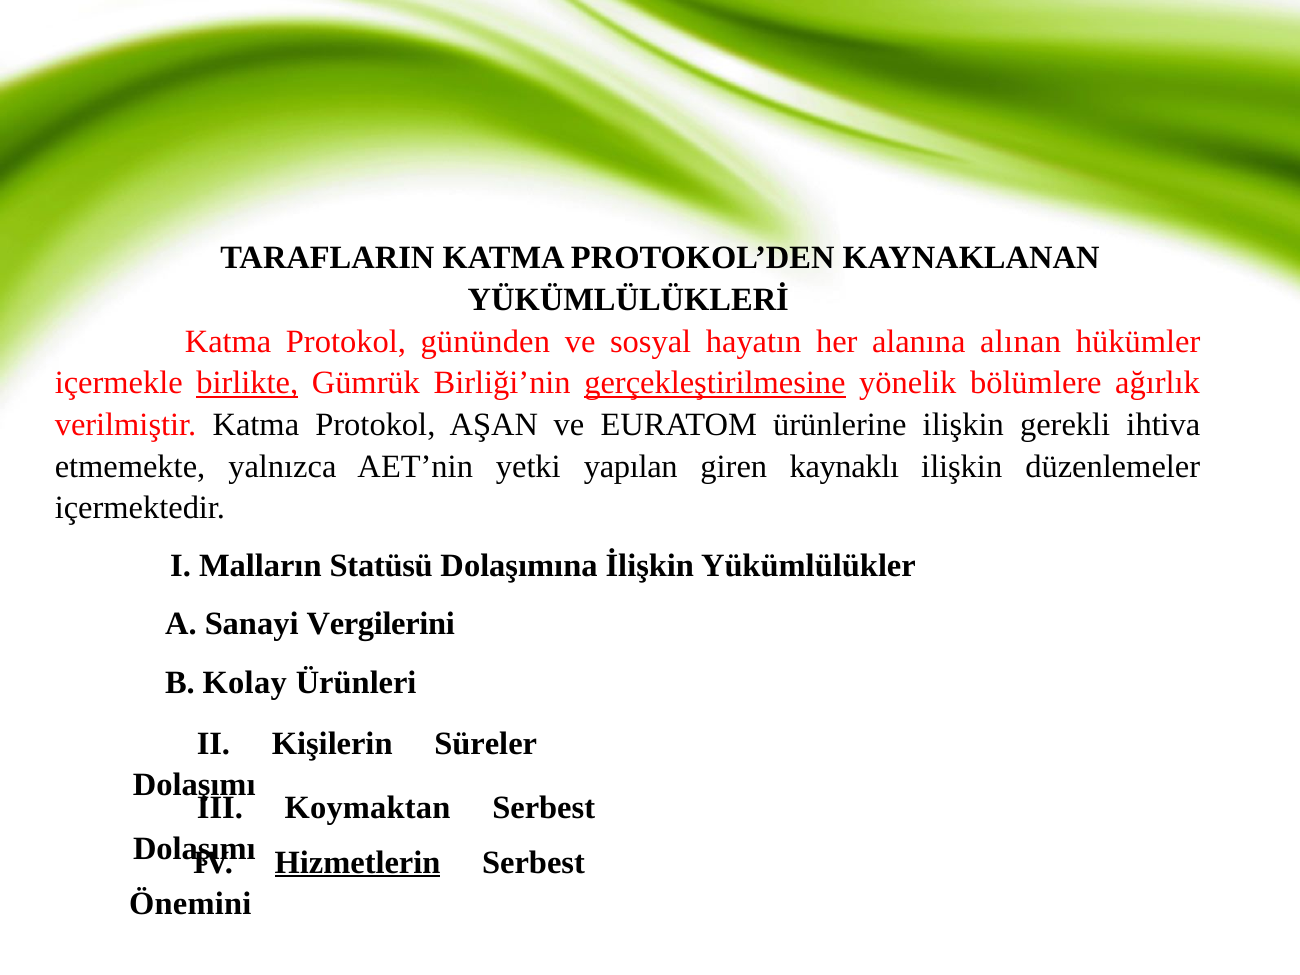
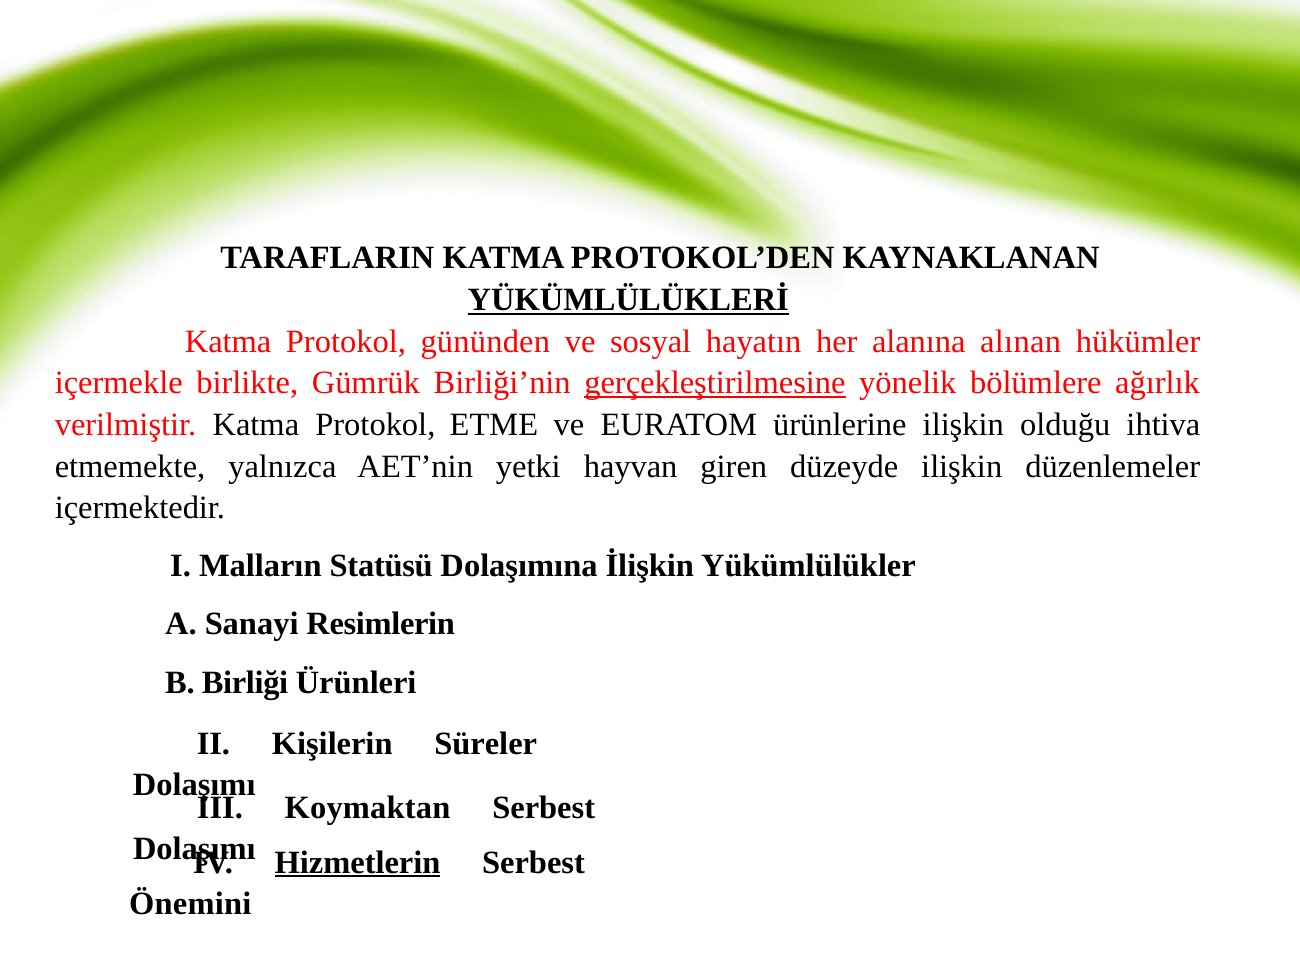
YÜKÜMLÜLÜKLERİ underline: none -> present
birlikte underline: present -> none
AŞAN: AŞAN -> ETME
gerekli: gerekli -> olduğu
yapılan: yapılan -> hayvan
kaynaklı: kaynaklı -> düzeyde
Vergilerini: Vergilerini -> Resimlerin
Kolay: Kolay -> Birliği
